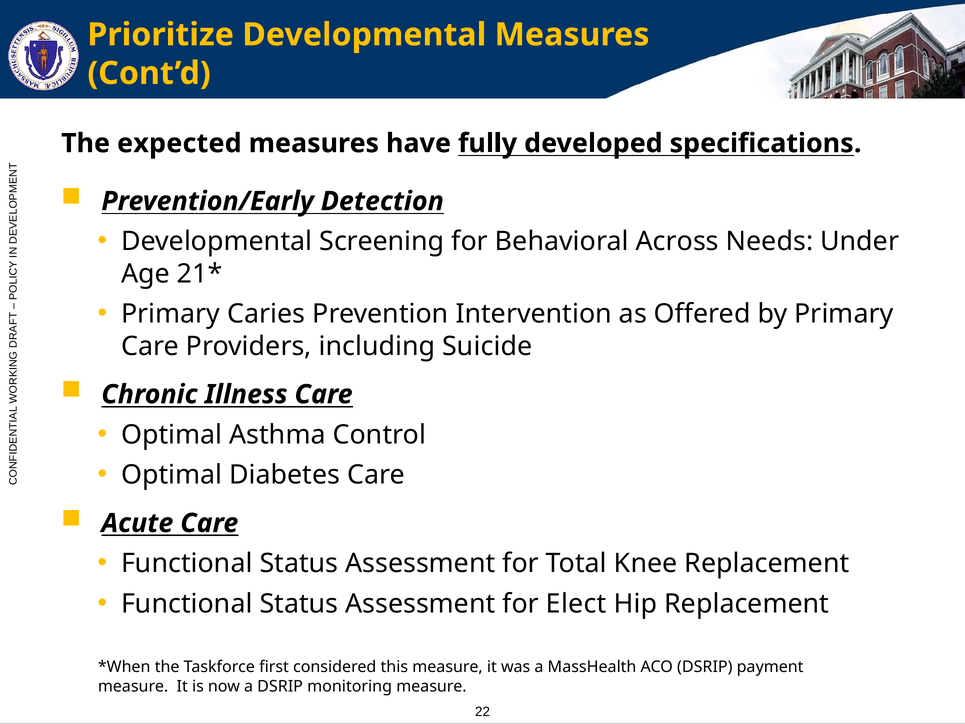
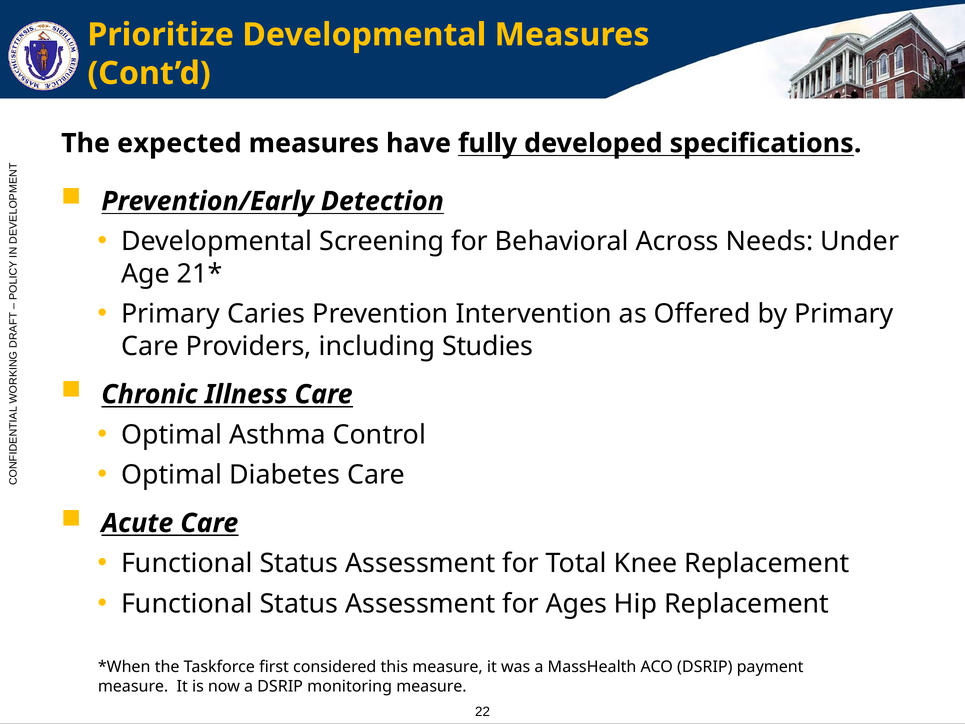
Suicide: Suicide -> Studies
Elect: Elect -> Ages
